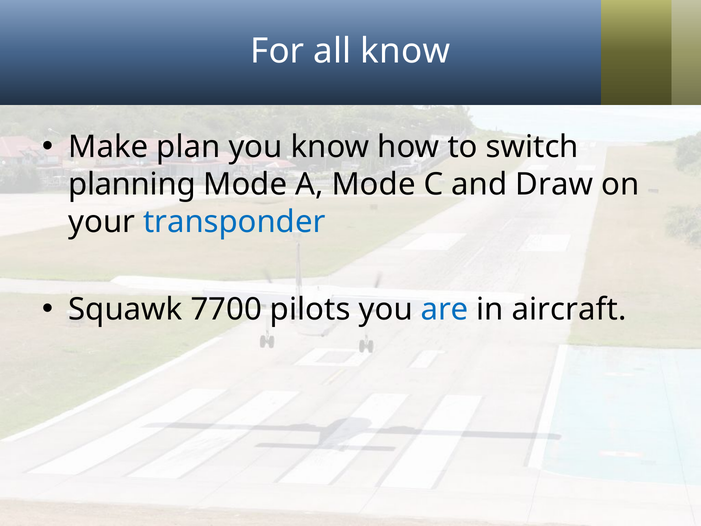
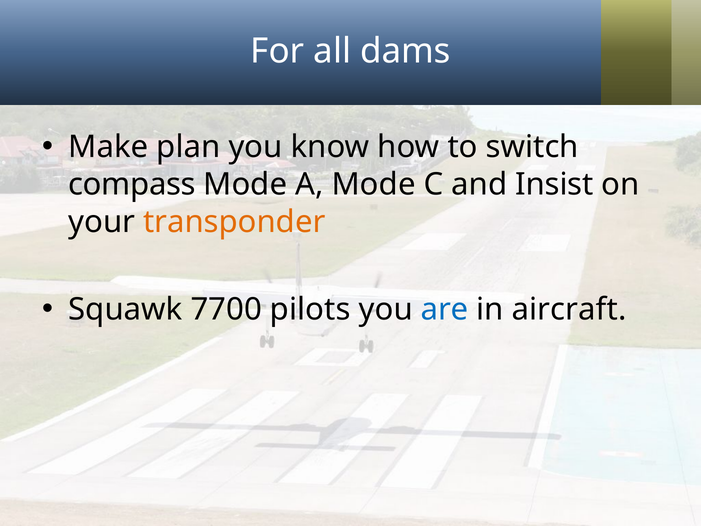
all know: know -> dams
planning: planning -> compass
Draw: Draw -> Insist
transponder colour: blue -> orange
